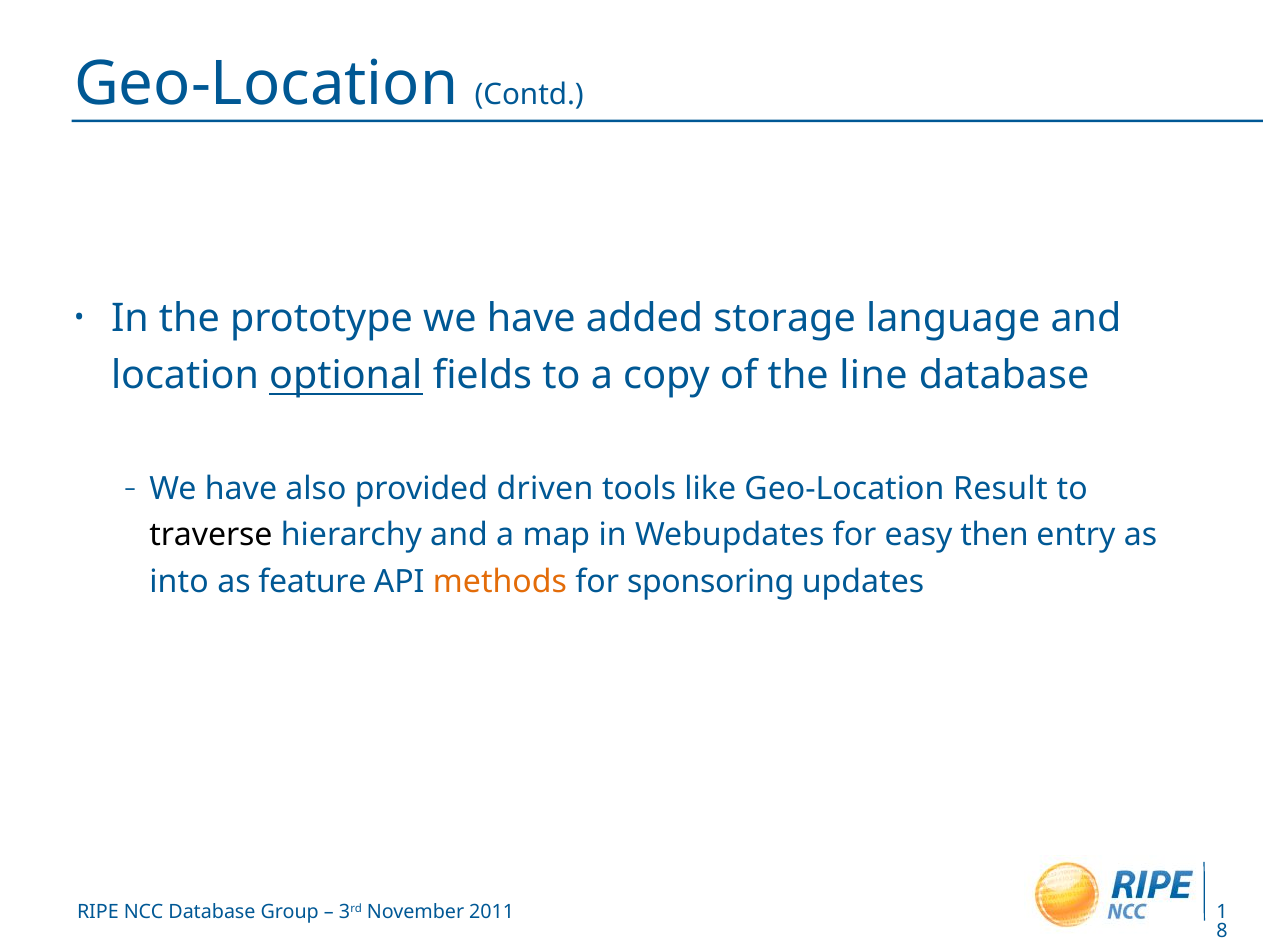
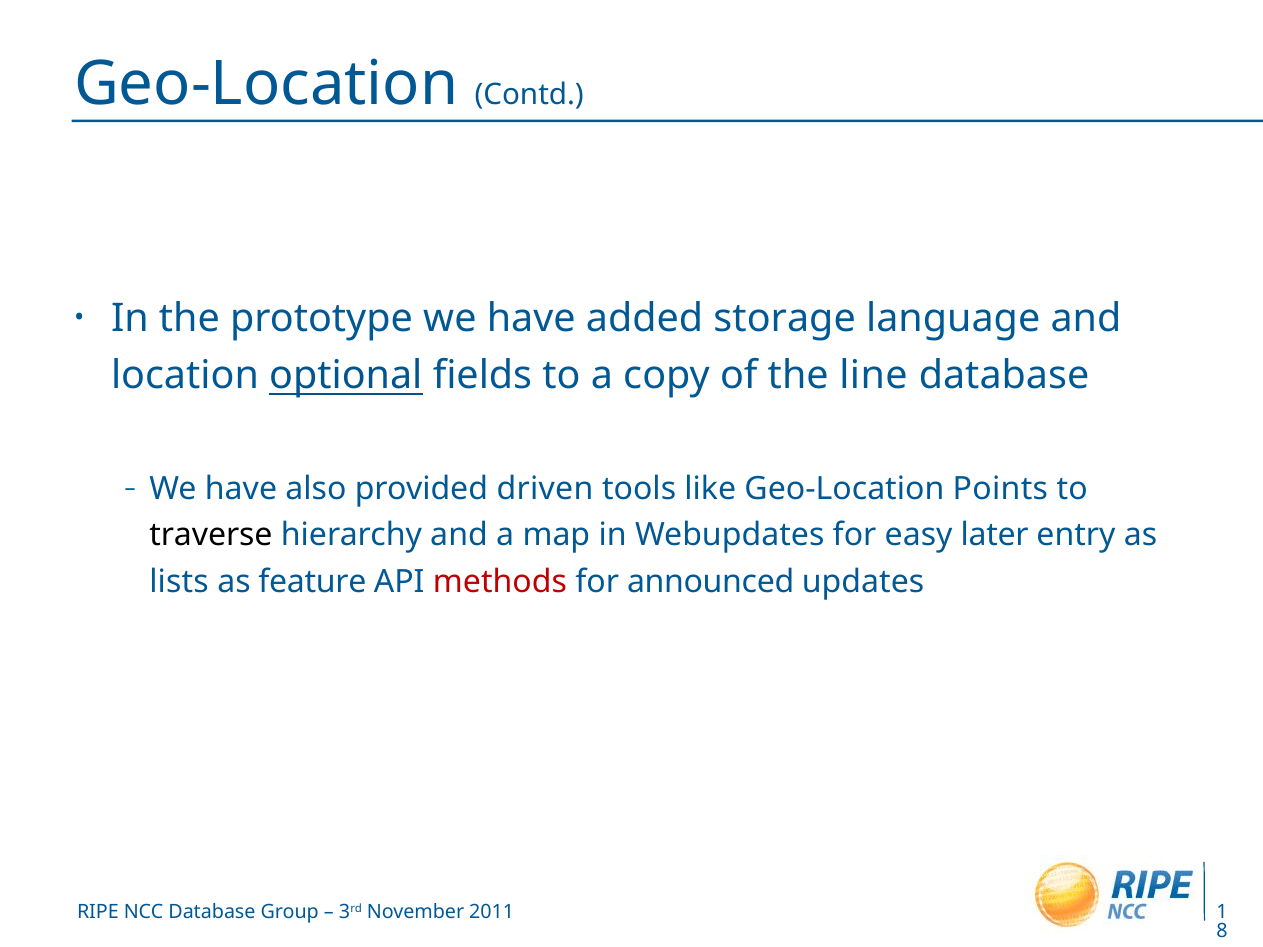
Result: Result -> Points
then: then -> later
into: into -> lists
methods colour: orange -> red
sponsoring: sponsoring -> announced
